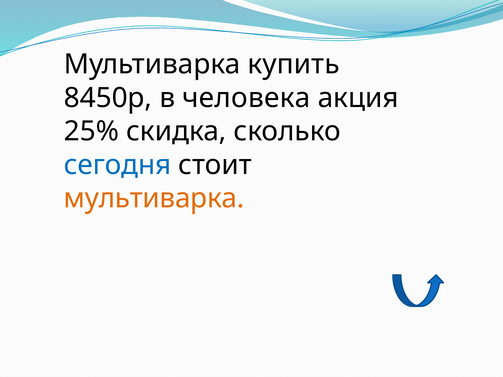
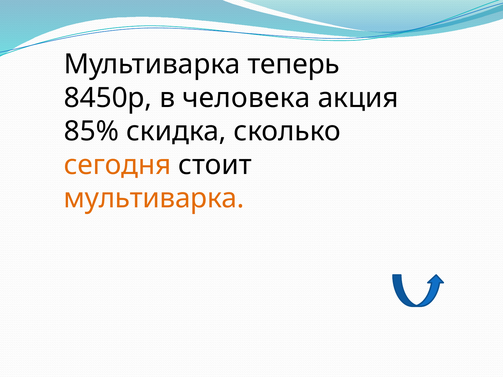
купить: купить -> теперь
25%: 25% -> 85%
сегодня colour: blue -> orange
